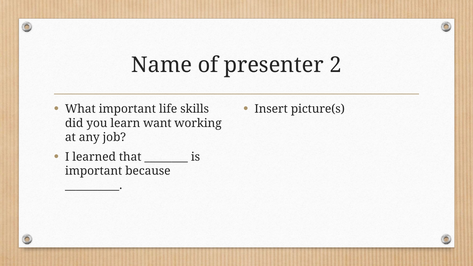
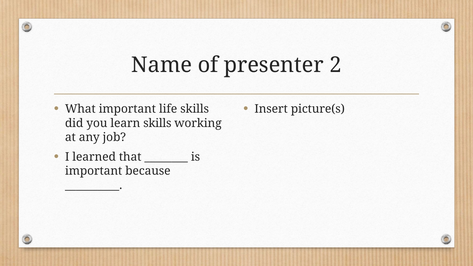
learn want: want -> skills
